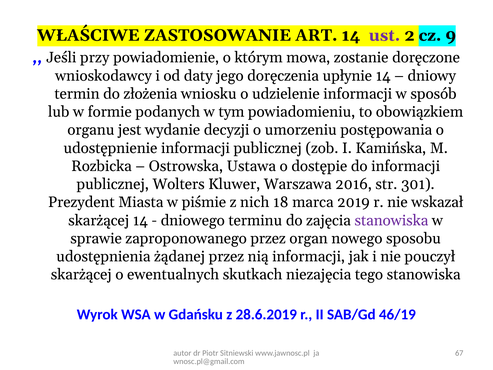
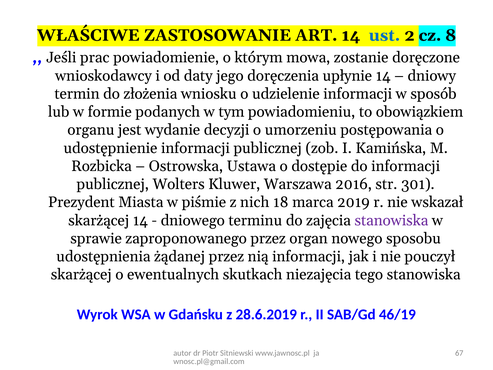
ust colour: purple -> blue
9: 9 -> 8
przy: przy -> prac
